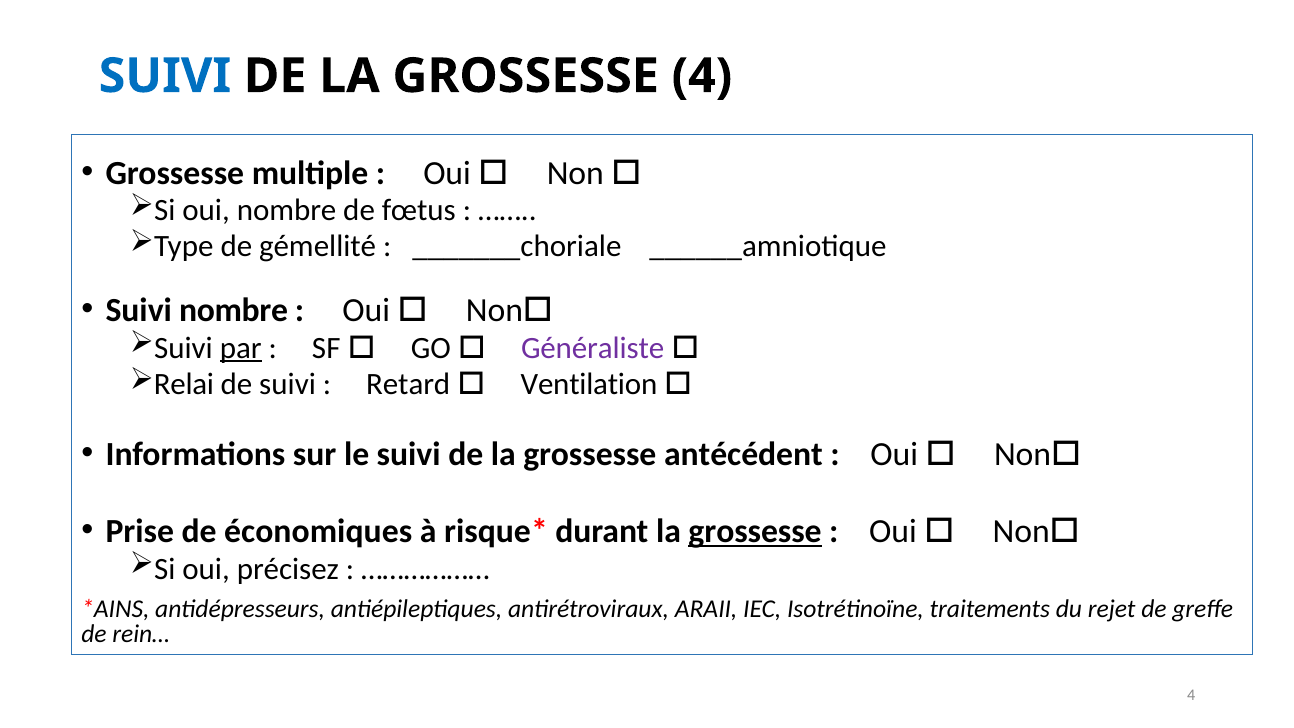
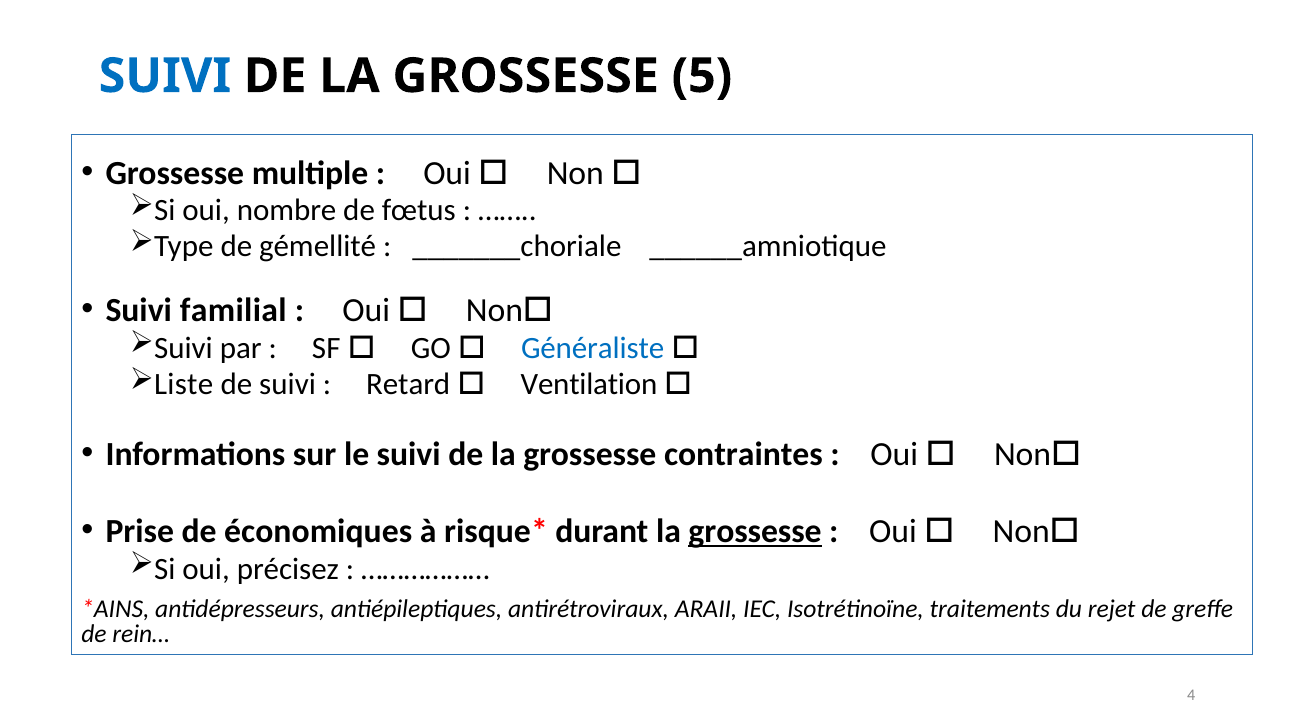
GROSSESSE 4: 4 -> 5
Suivi nombre: nombre -> familial
par underline: present -> none
Généraliste colour: purple -> blue
Relai: Relai -> Liste
antécédent: antécédent -> contraintes
